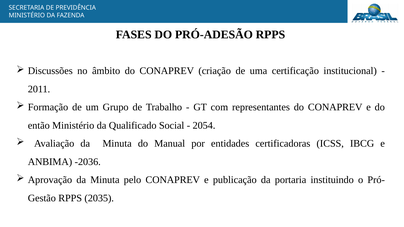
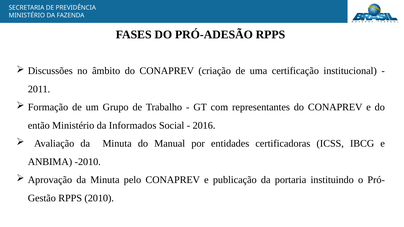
Qualificado: Qualificado -> Informados
2054: 2054 -> 2016
-2036: -2036 -> -2010
2035: 2035 -> 2010
